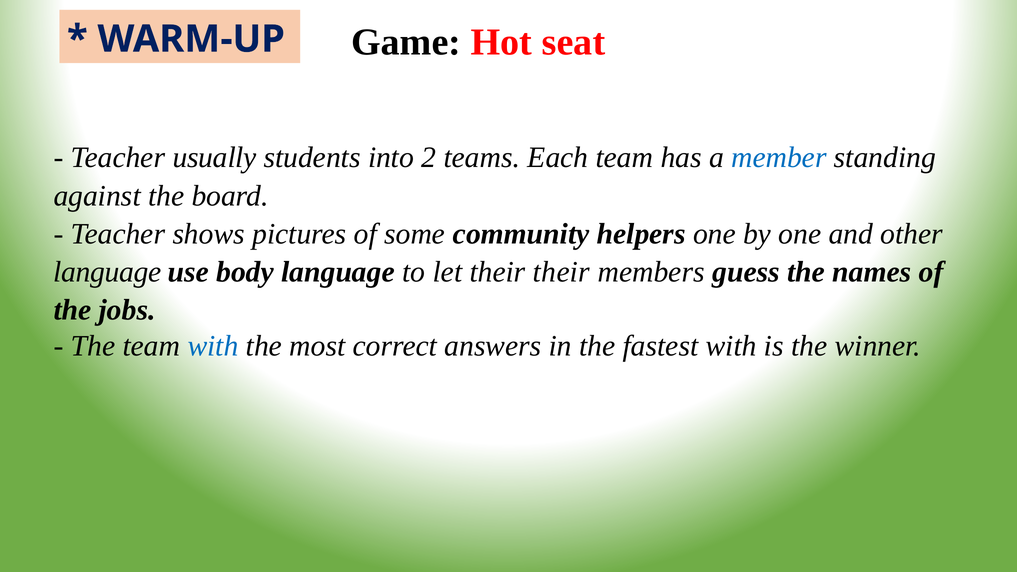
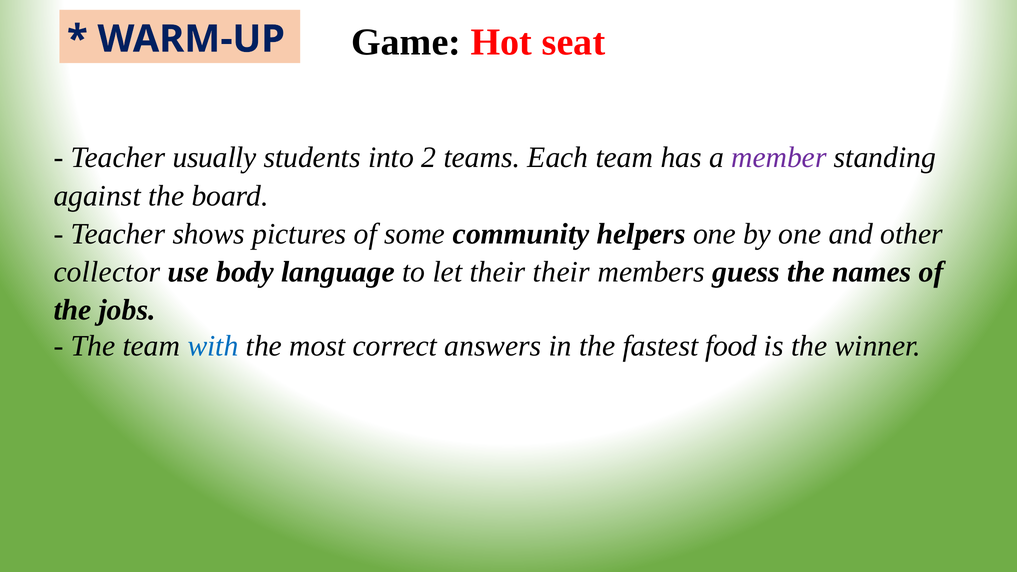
member colour: blue -> purple
language at (107, 272): language -> collector
fastest with: with -> food
